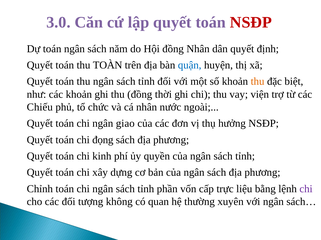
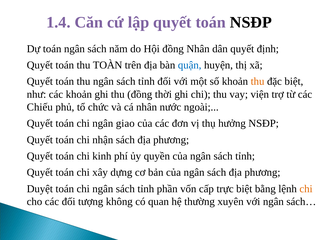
3.0: 3.0 -> 1.4
NSĐP at (251, 23) colour: red -> black
đọng: đọng -> nhận
Chỉnh: Chỉnh -> Duyệt
trực liệu: liệu -> biệt
chi at (306, 189) colour: purple -> orange
